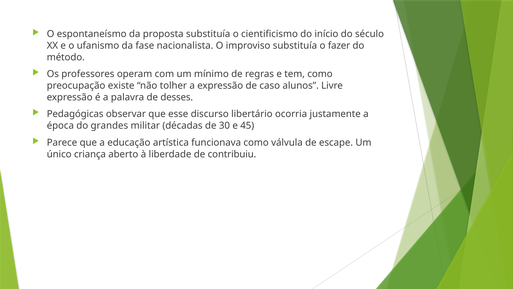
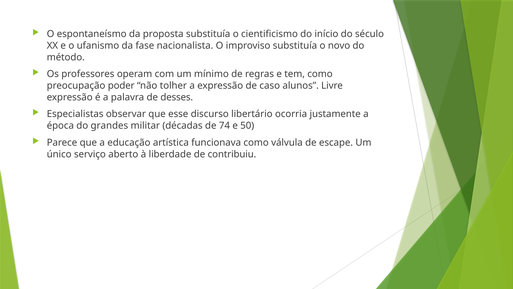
fazer: fazer -> novo
existe: existe -> poder
Pedagógicas: Pedagógicas -> Especialistas
30: 30 -> 74
45: 45 -> 50
criança: criança -> serviço
